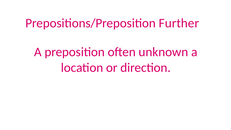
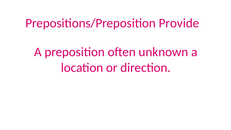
Further: Further -> Provide
